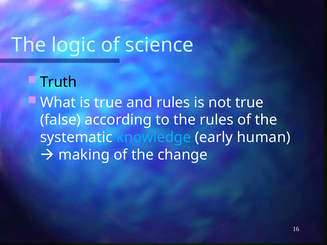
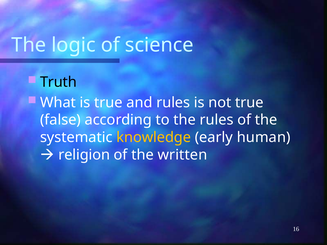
knowledge colour: light blue -> yellow
making: making -> religion
change: change -> written
